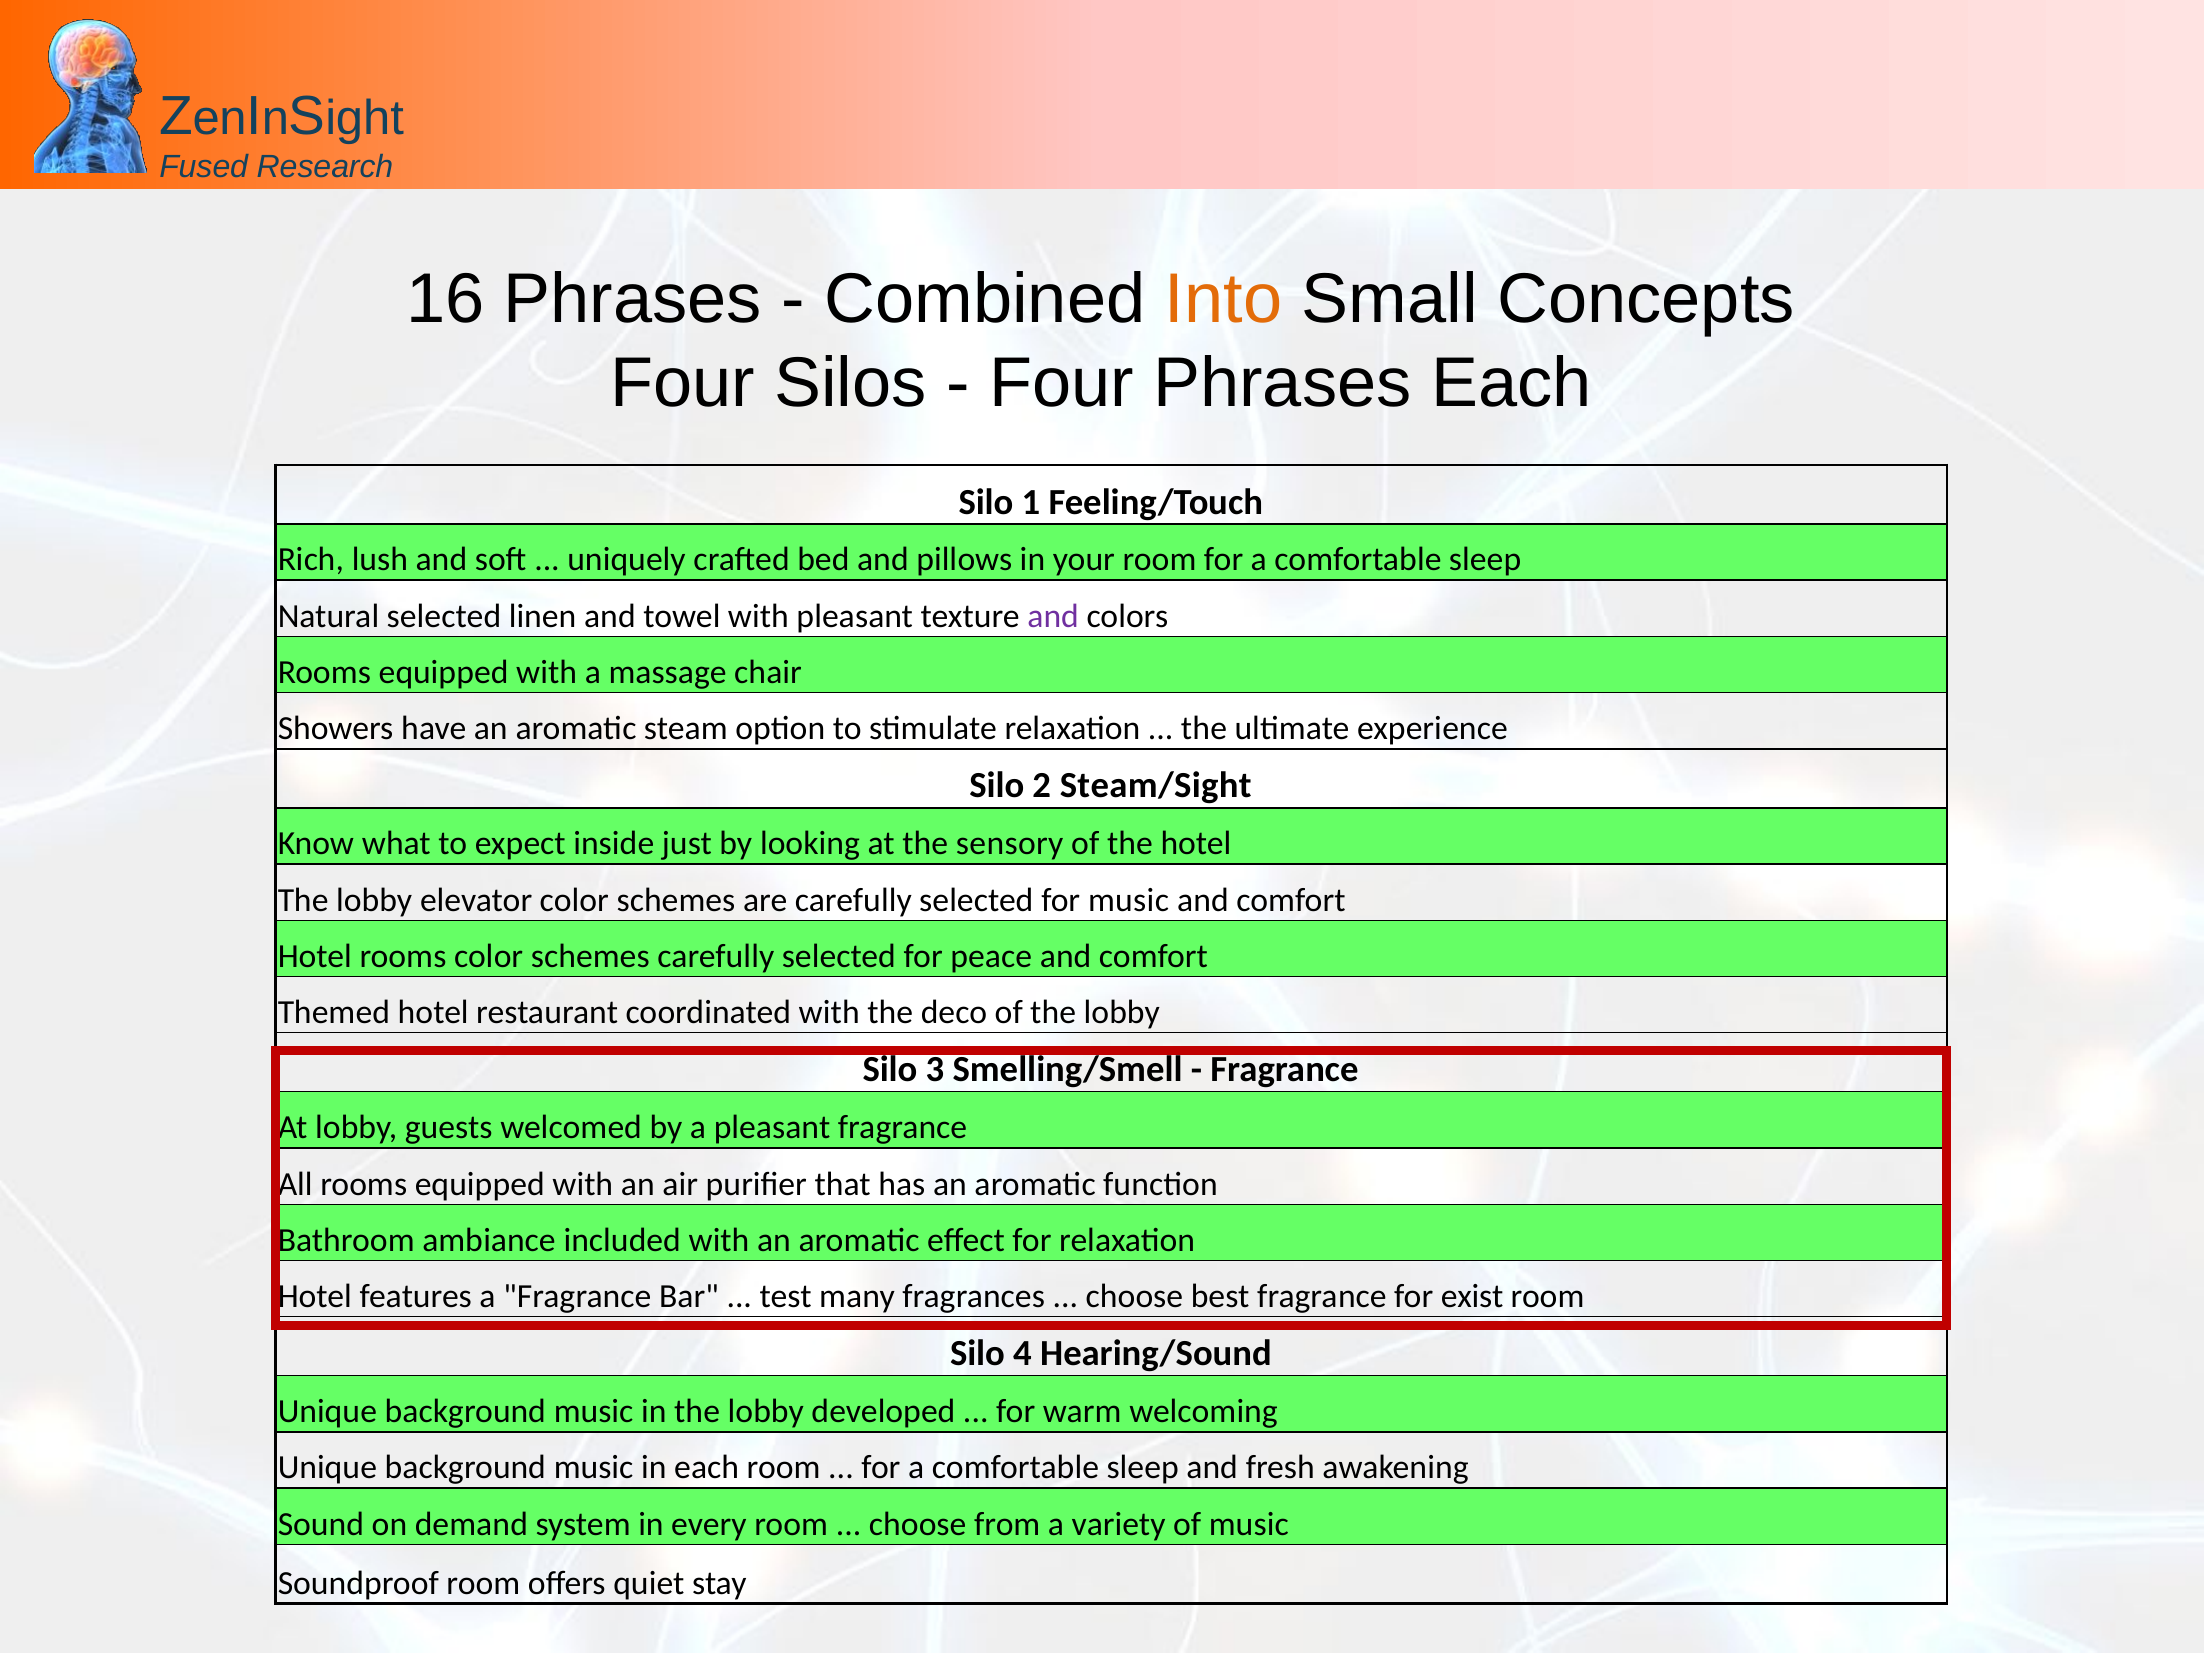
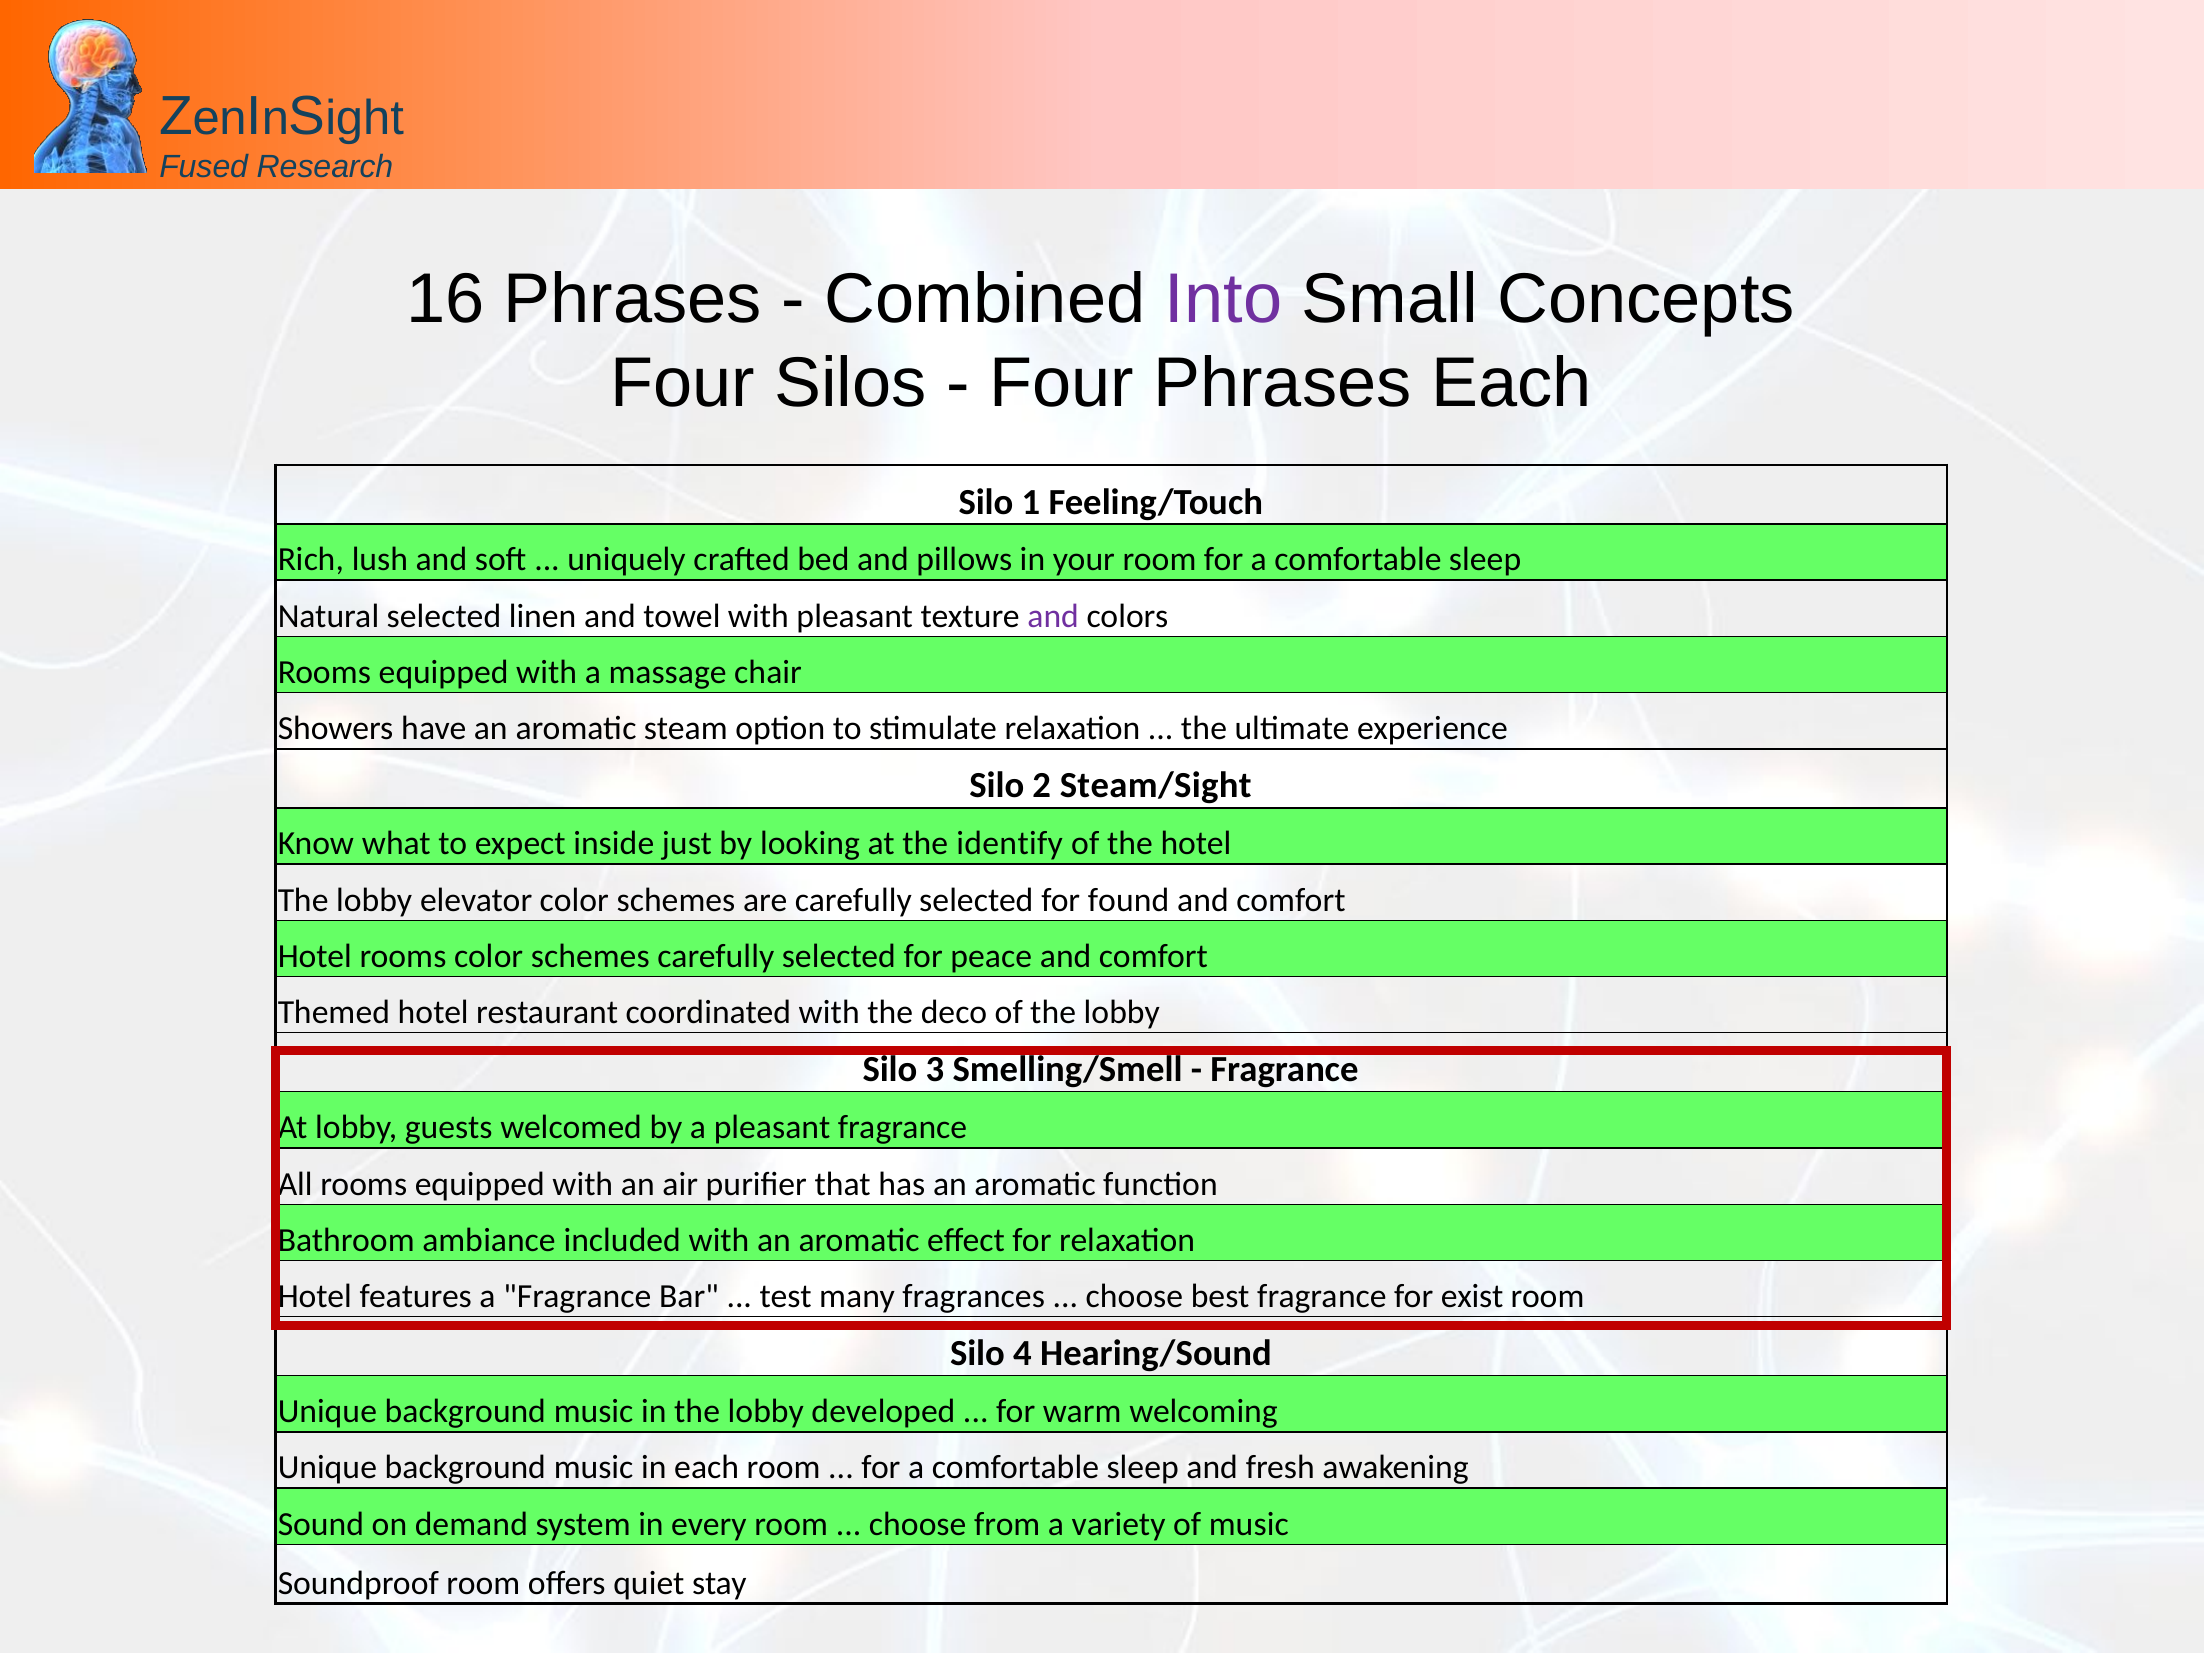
Into colour: orange -> purple
sensory: sensory -> identify
for music: music -> found
